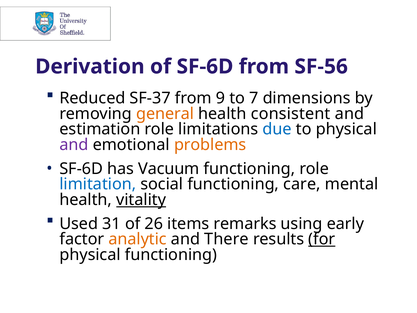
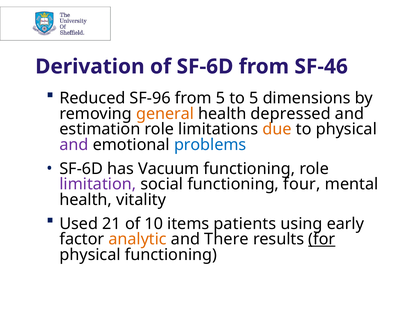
SF-56: SF-56 -> SF-46
SF-37: SF-37 -> SF-96
from 9: 9 -> 5
to 7: 7 -> 5
consistent: consistent -> depressed
due colour: blue -> orange
problems colour: orange -> blue
limitation colour: blue -> purple
care: care -> four
vitality underline: present -> none
31: 31 -> 21
26: 26 -> 10
remarks: remarks -> patients
